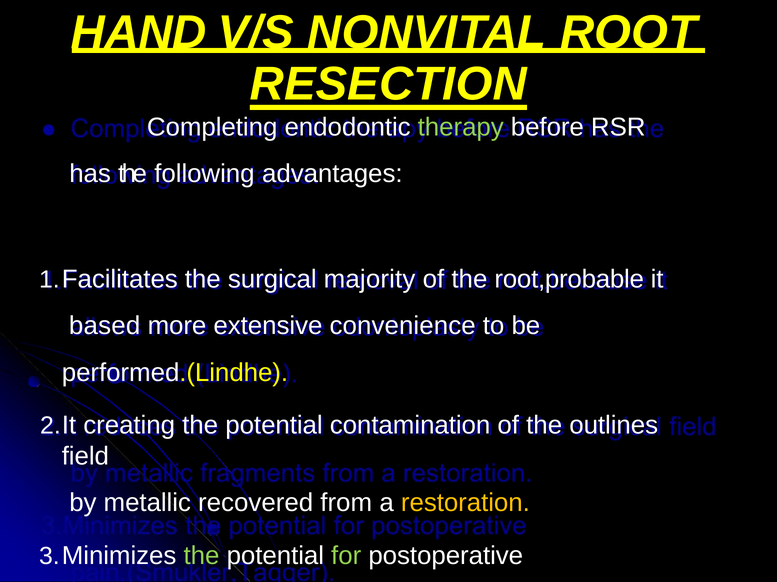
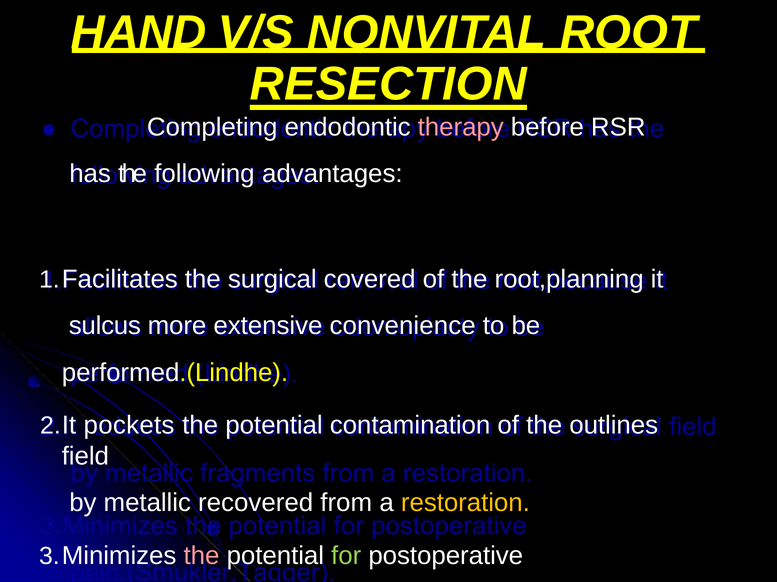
therapy colour: light green -> pink
majority: majority -> covered
root,probable: root,probable -> root,planning
based: based -> sulcus
creating: creating -> pockets
the at (201, 556) colour: light green -> pink
